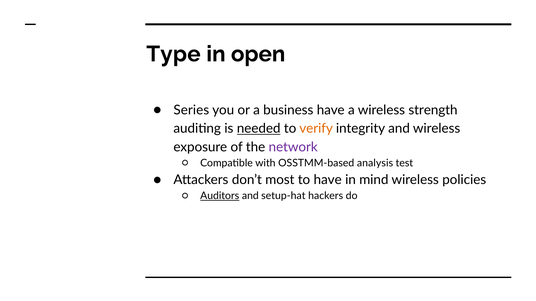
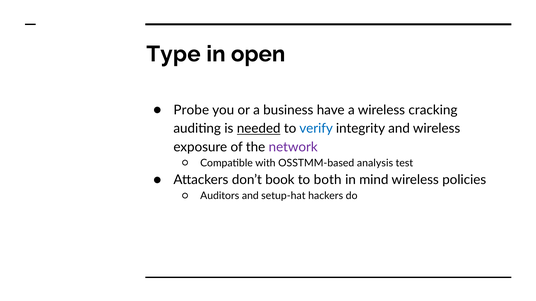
Series: Series -> Probe
strength: strength -> cracking
verify colour: orange -> blue
most: most -> book
to have: have -> both
Auditors underline: present -> none
